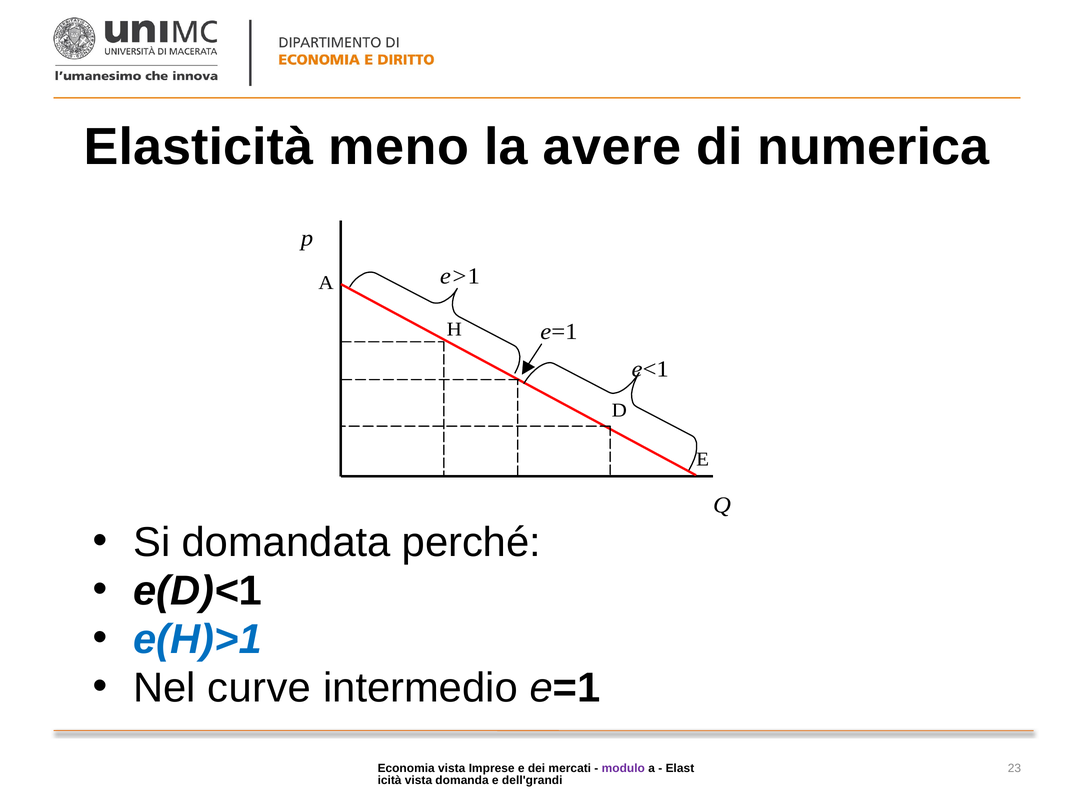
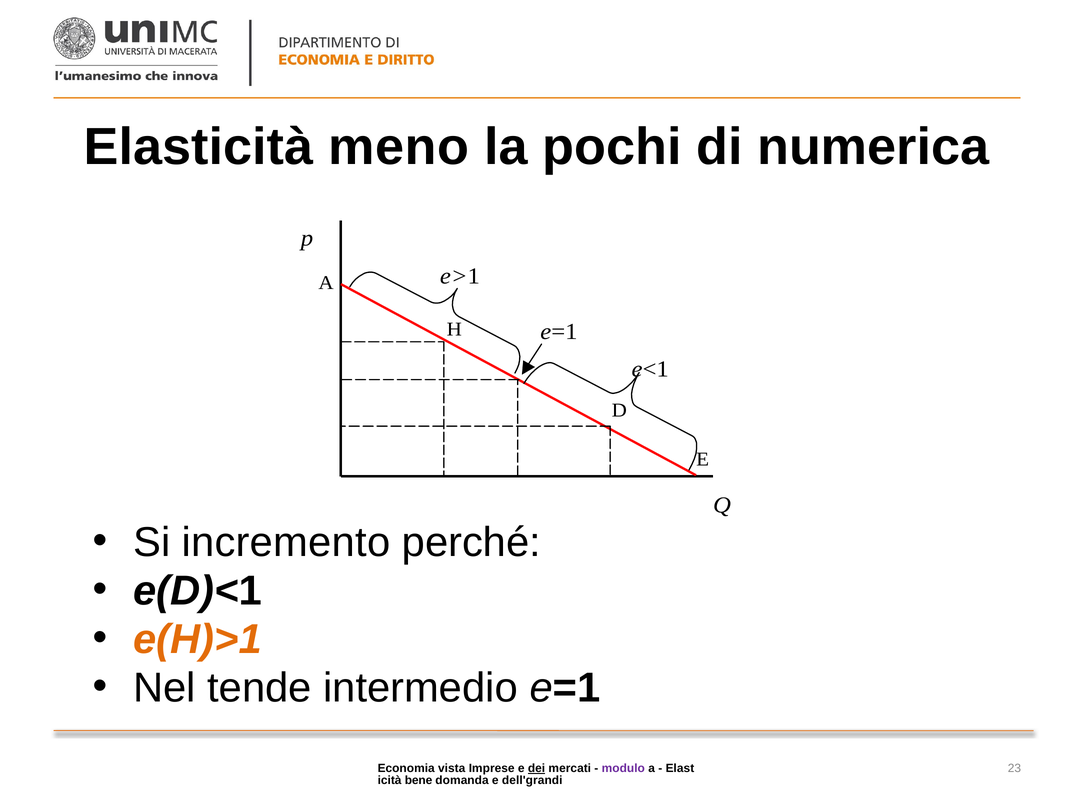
avere: avere -> pochi
domandata: domandata -> incremento
e(H)>1 colour: blue -> orange
curve: curve -> tende
dei underline: none -> present
vista at (418, 781): vista -> bene
